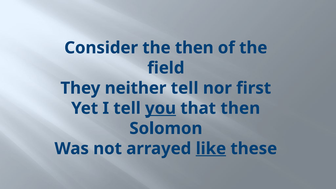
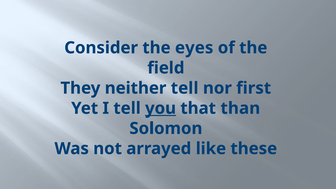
the then: then -> eyes
that then: then -> than
like underline: present -> none
